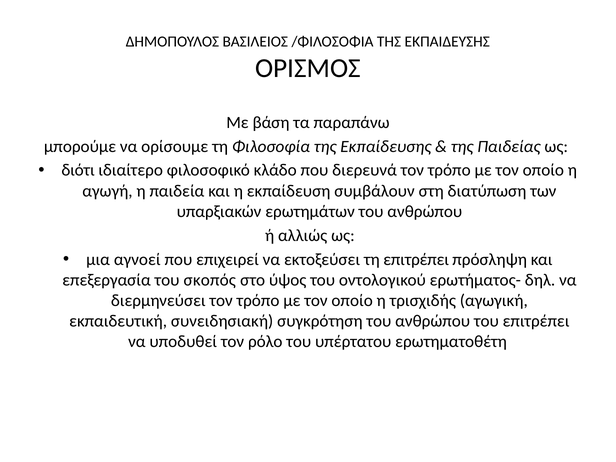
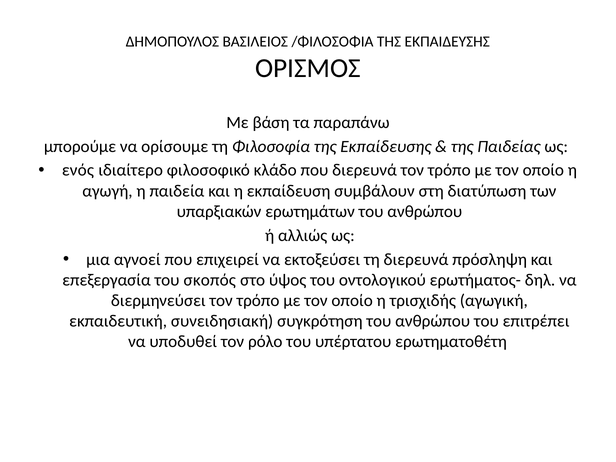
διότι: διότι -> ενός
τη επιτρέπει: επιτρέπει -> διερευνά
